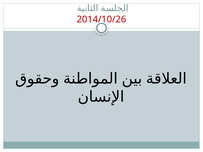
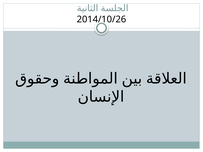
2014/10/26 colour: red -> black
